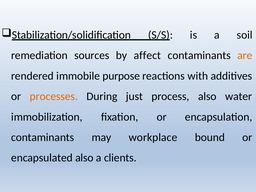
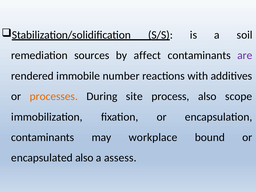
are colour: orange -> purple
purpose: purpose -> number
just: just -> site
water: water -> scope
clients: clients -> assess
